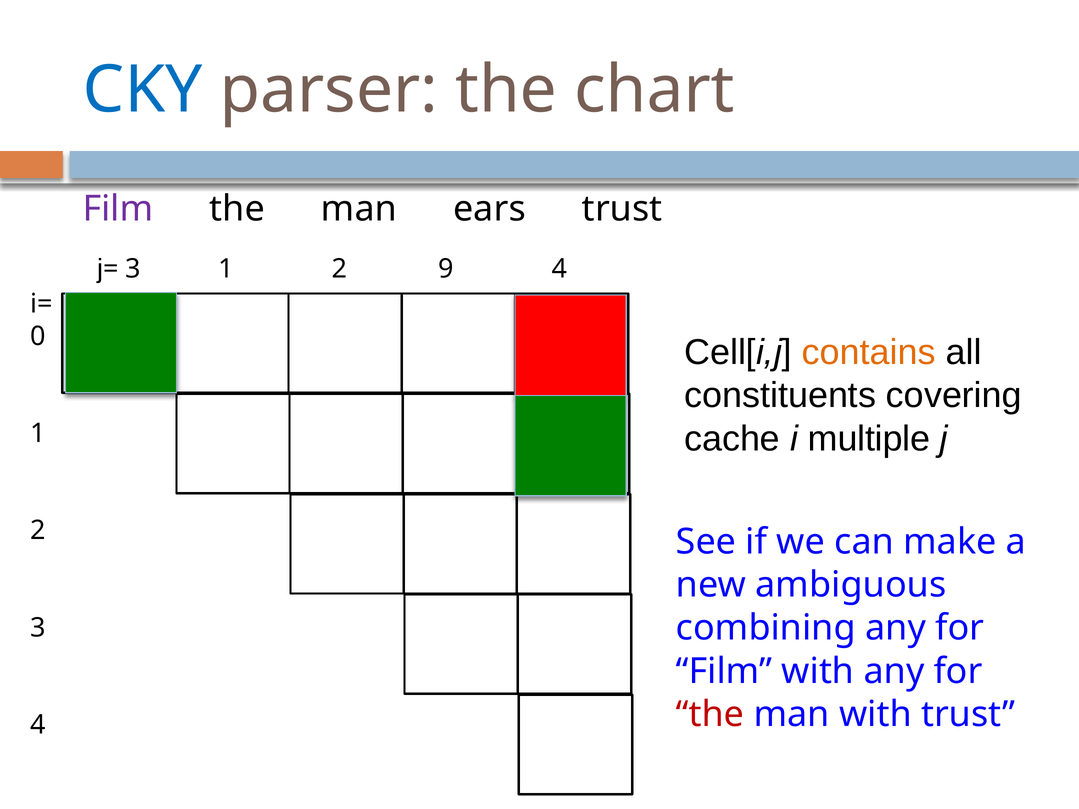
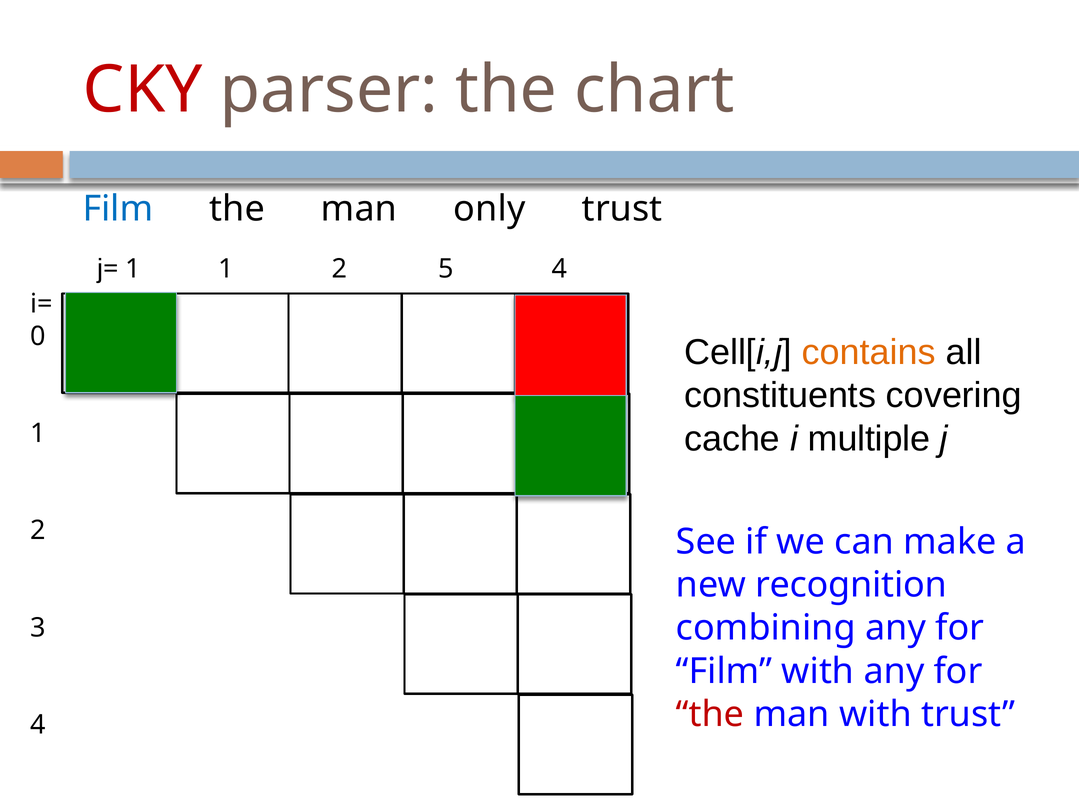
CKY colour: blue -> red
Film at (118, 209) colour: purple -> blue
ears: ears -> only
3 at (133, 269): 3 -> 1
9: 9 -> 5
ambiguous: ambiguous -> recognition
